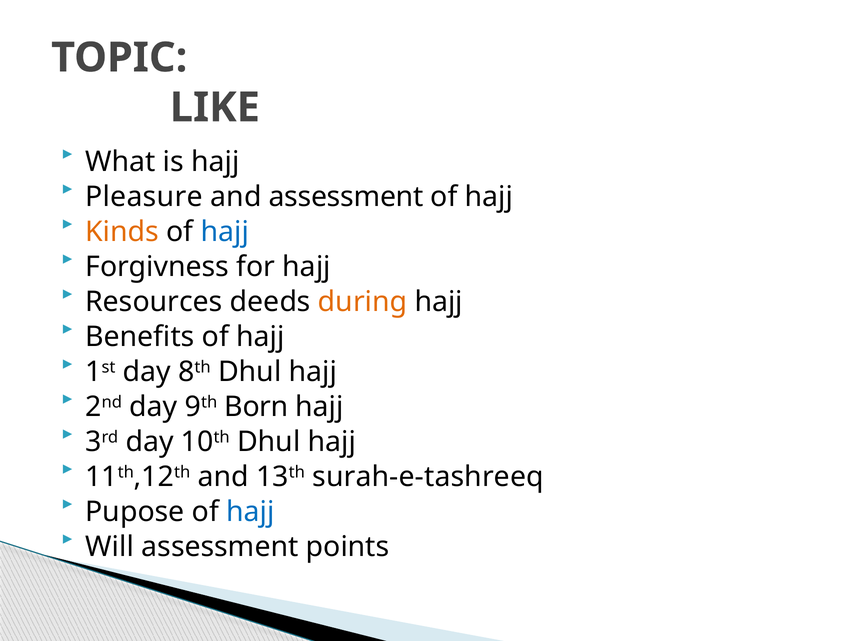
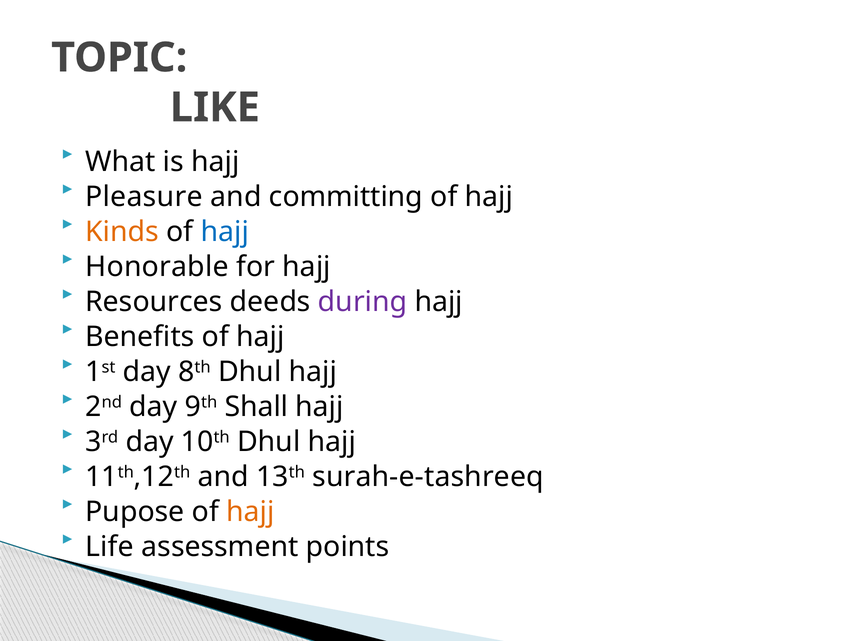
and assessment: assessment -> committing
Forgivness: Forgivness -> Honorable
during colour: orange -> purple
Born: Born -> Shall
hajj at (250, 511) colour: blue -> orange
Will: Will -> Life
